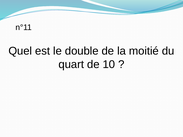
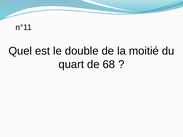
10: 10 -> 68
